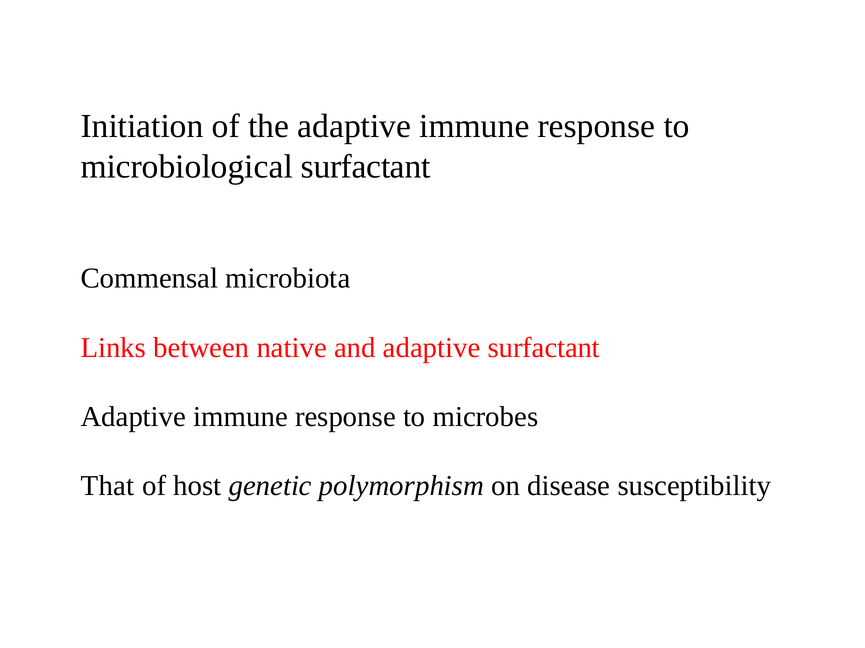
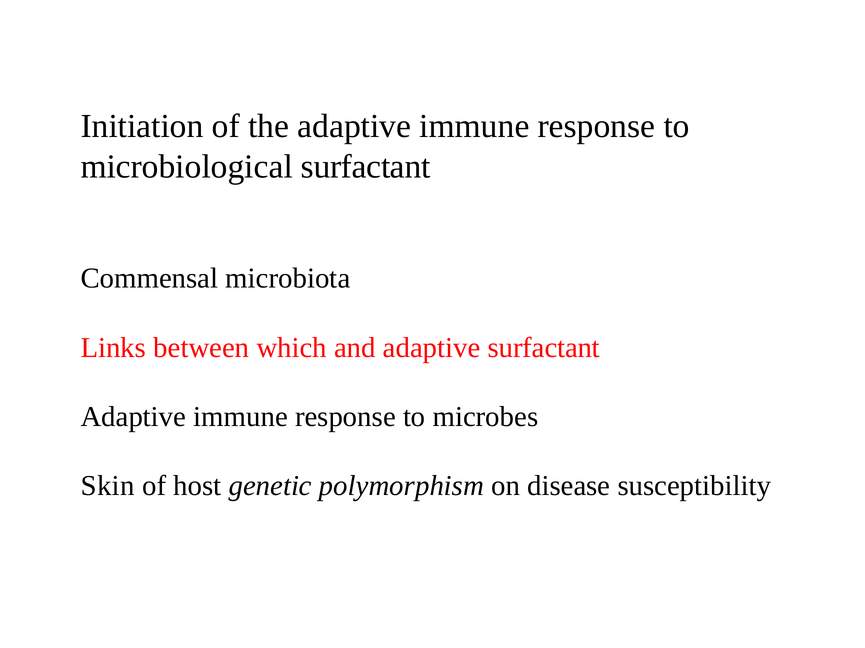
native: native -> which
That: That -> Skin
